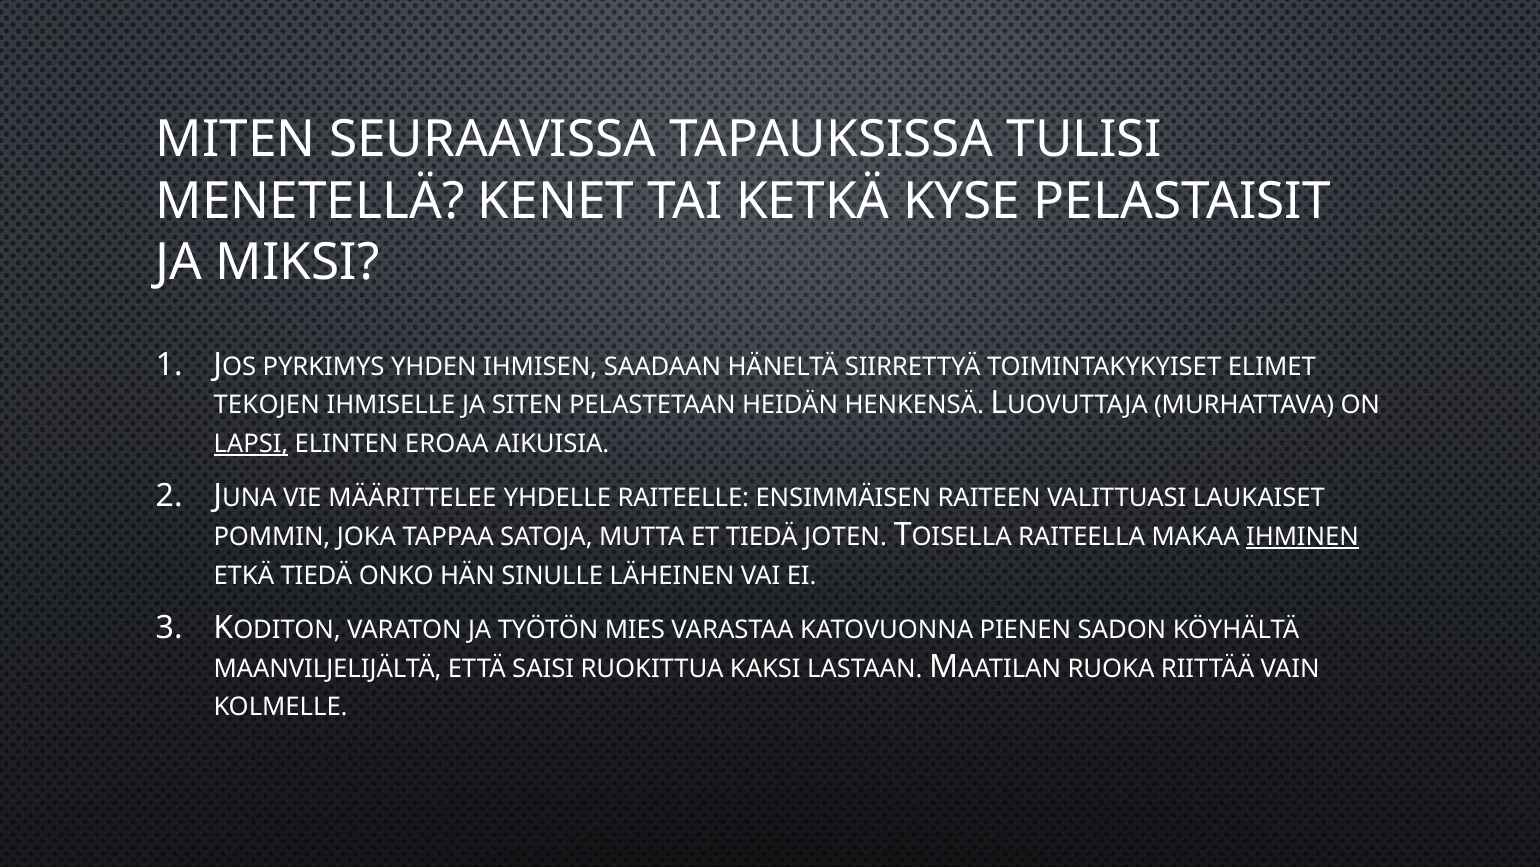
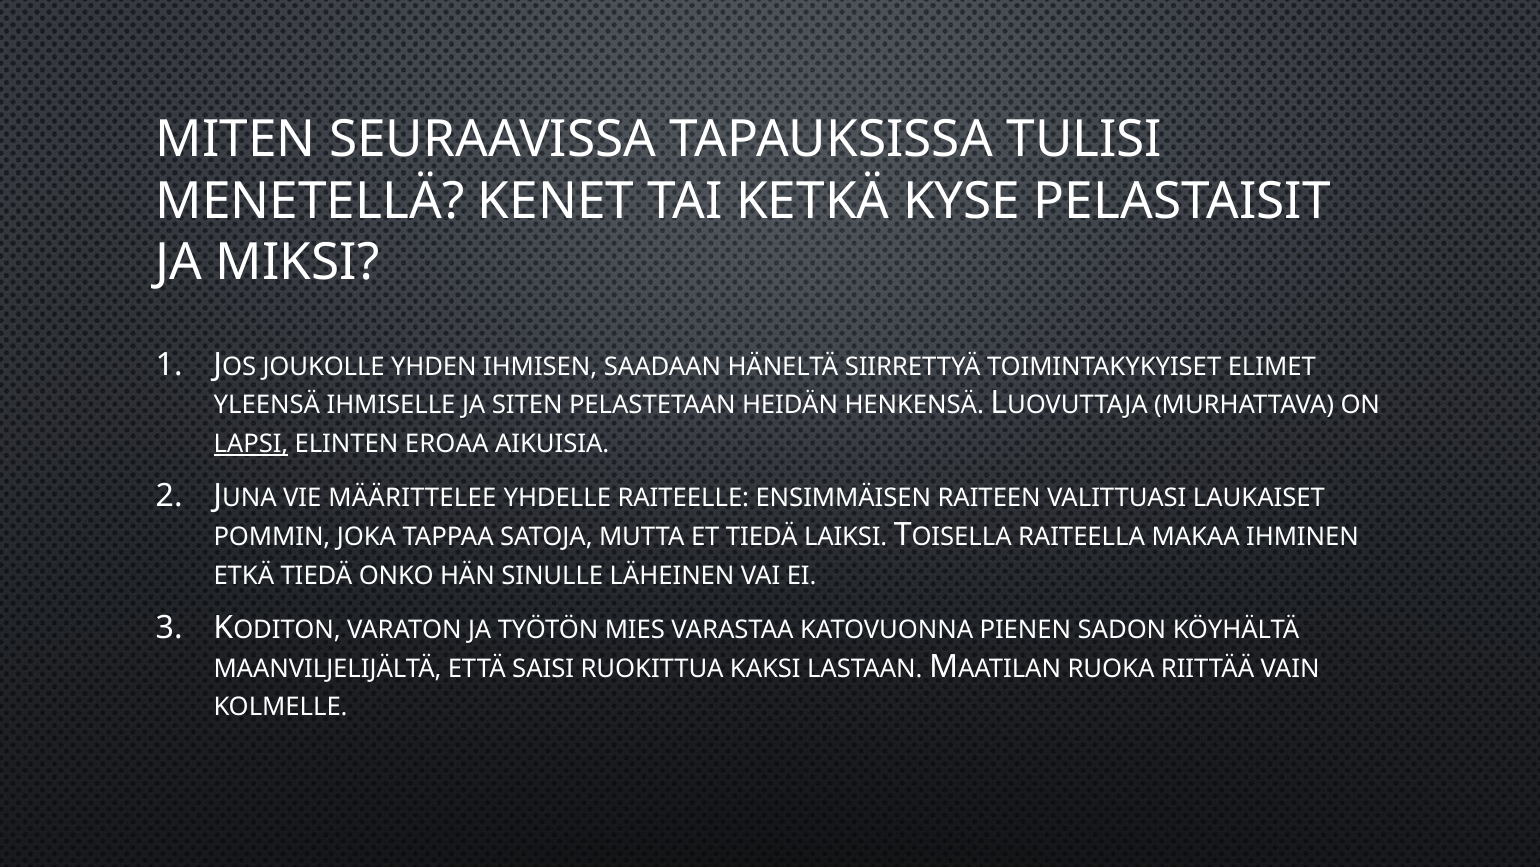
PYRKIMYS: PYRKIMYS -> JOUKOLLE
TEKOJEN: TEKOJEN -> YLEENSÄ
JOTEN: JOTEN -> LAIKSI
IHMINEN underline: present -> none
